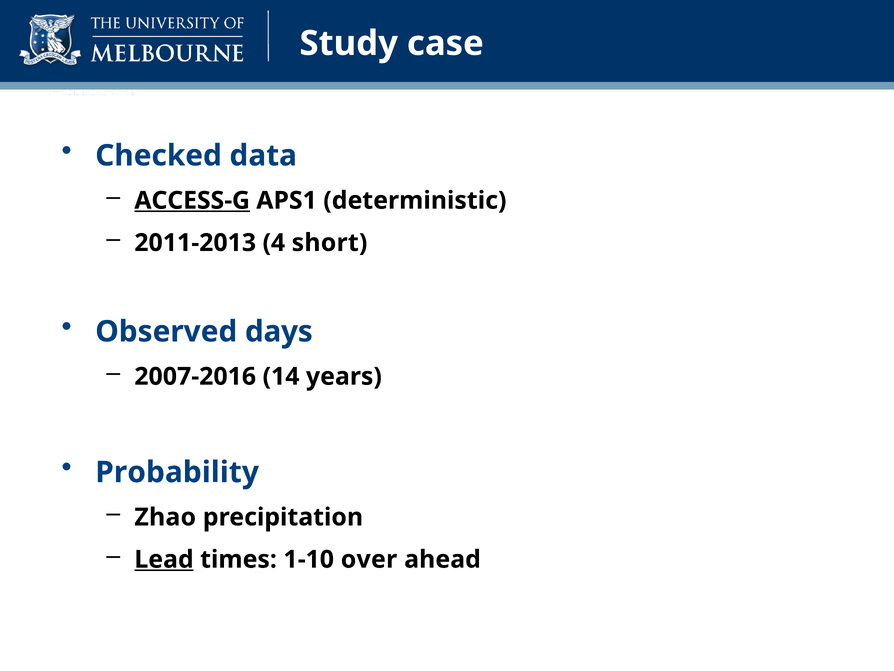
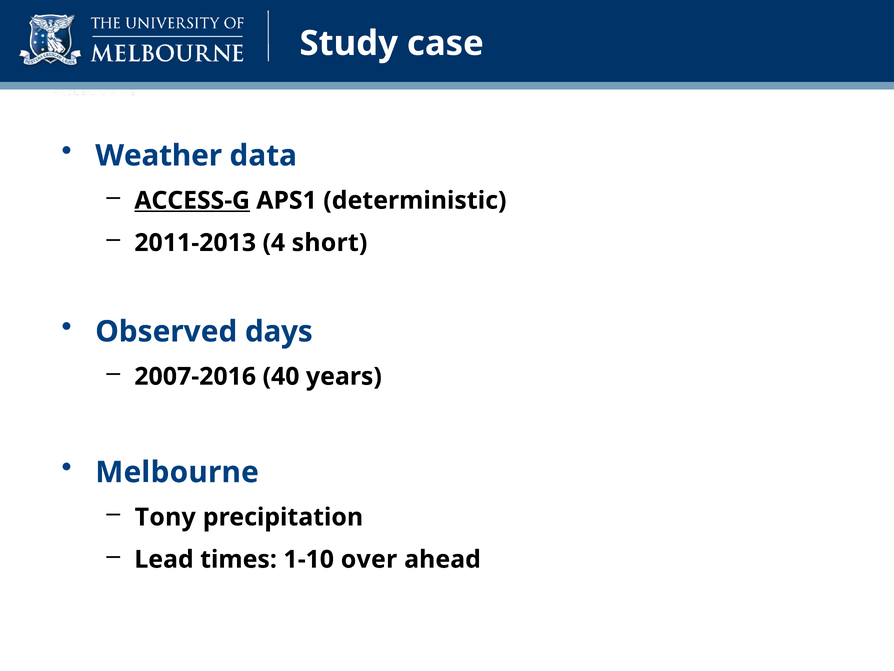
Checked: Checked -> Weather
14: 14 -> 40
Probability: Probability -> Melbourne
Zhao: Zhao -> Tony
Lead underline: present -> none
